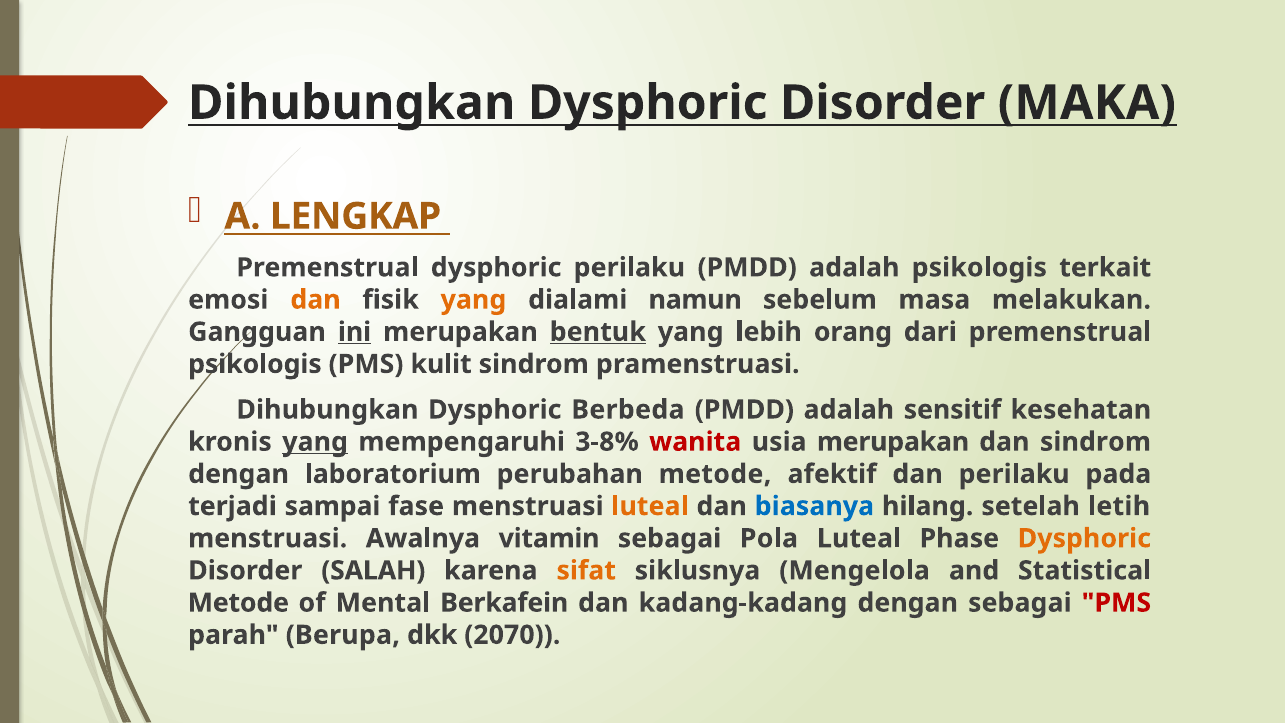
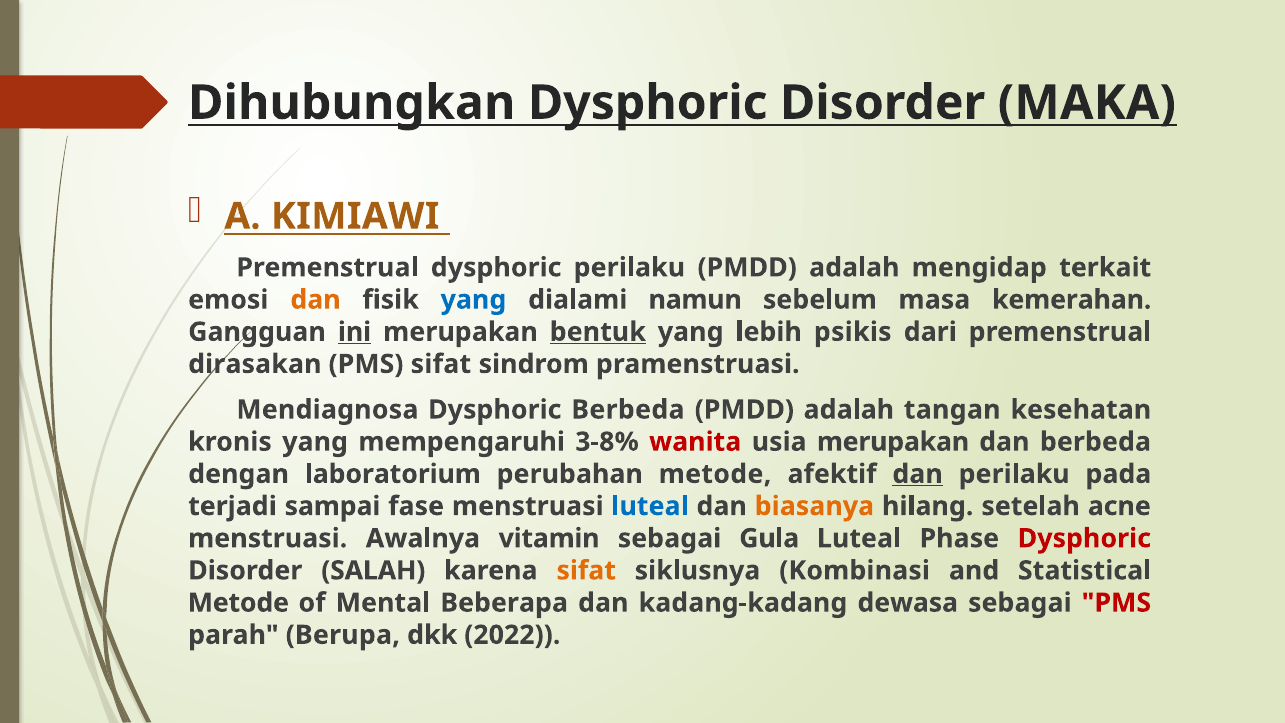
LENGKAP: LENGKAP -> KIMIAWI
adalah psikologis: psikologis -> mengidap
yang at (473, 300) colour: orange -> blue
melakukan: melakukan -> kemerahan
orang: orang -> psikis
psikologis at (255, 364): psikologis -> dirasakan
PMS kulit: kulit -> sifat
Dihubungkan at (327, 410): Dihubungkan -> Mendiagnosa
sensitif: sensitif -> tangan
yang at (315, 442) underline: present -> none
dan sindrom: sindrom -> berbeda
dan at (918, 474) underline: none -> present
luteal at (650, 506) colour: orange -> blue
biasanya colour: blue -> orange
letih: letih -> acne
Pola: Pola -> Gula
Dysphoric at (1084, 538) colour: orange -> red
Mengelola: Mengelola -> Kombinasi
Berkafein: Berkafein -> Beberapa
kadang-kadang dengan: dengan -> dewasa
2070: 2070 -> 2022
